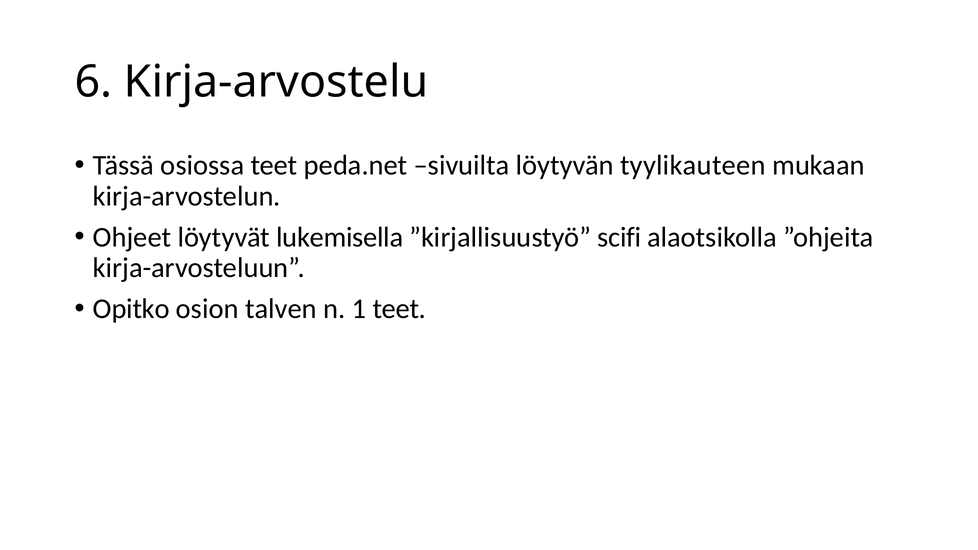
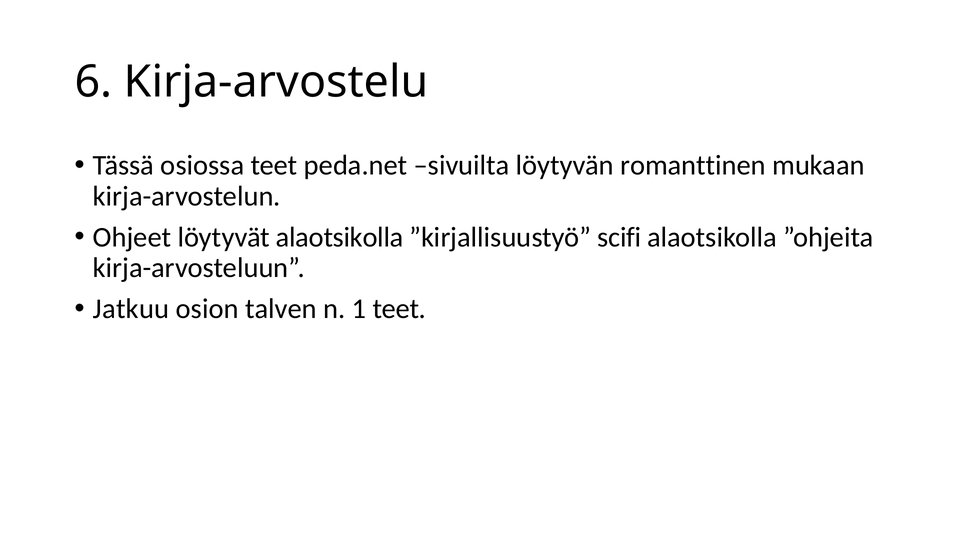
tyylikauteen: tyylikauteen -> romanttinen
löytyvät lukemisella: lukemisella -> alaotsikolla
Opitko: Opitko -> Jatkuu
